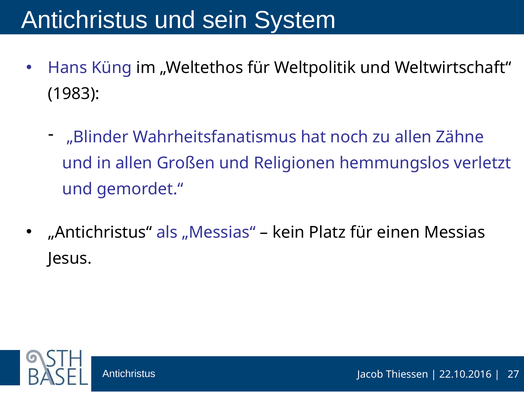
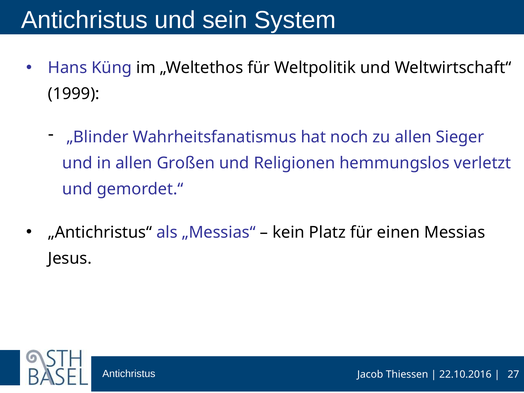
1983: 1983 -> 1999
Zähne: Zähne -> Sieger
